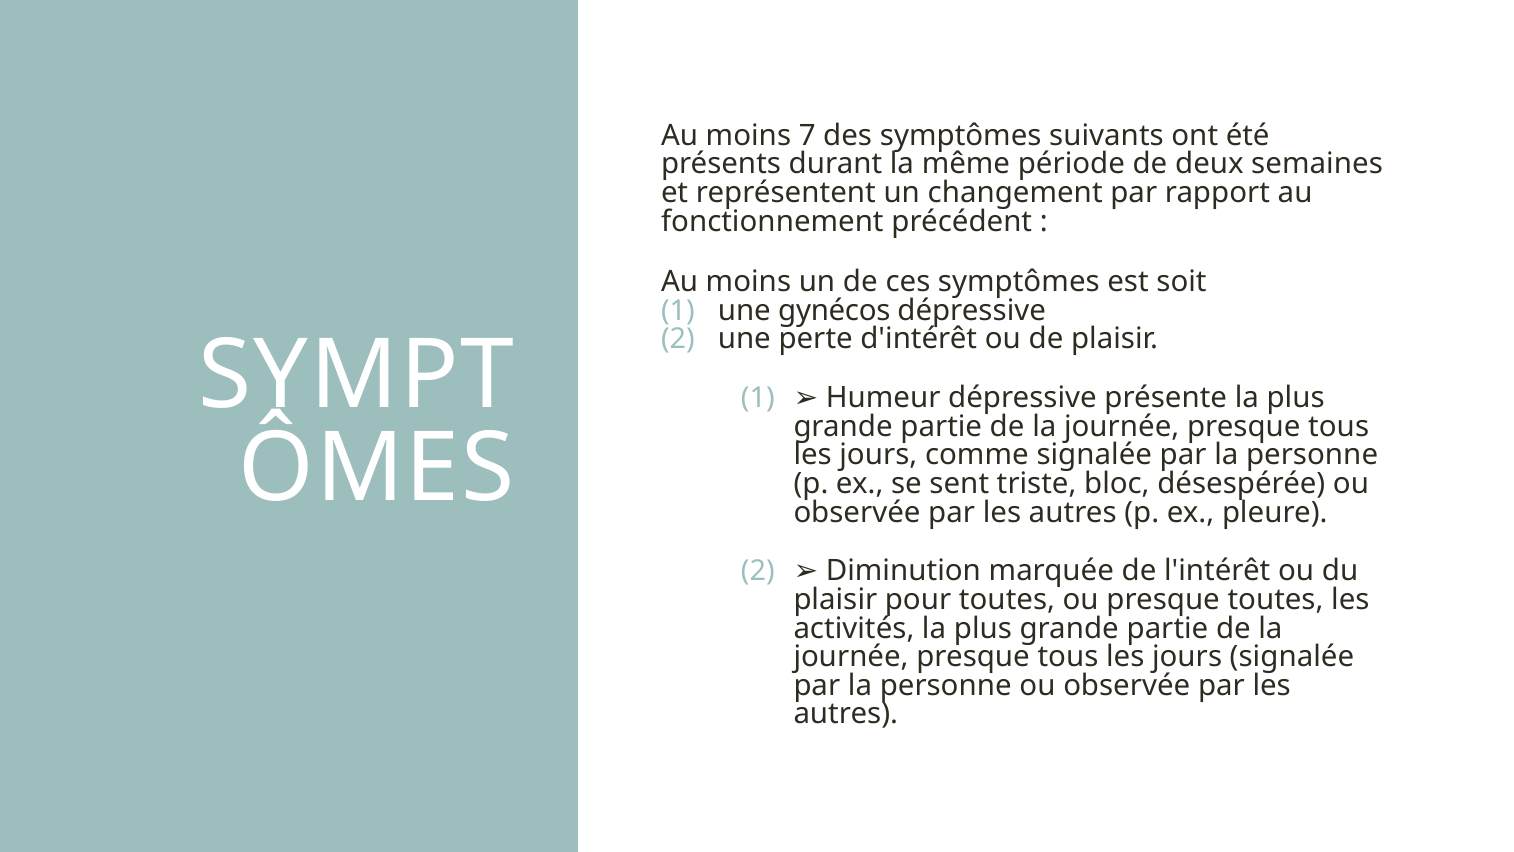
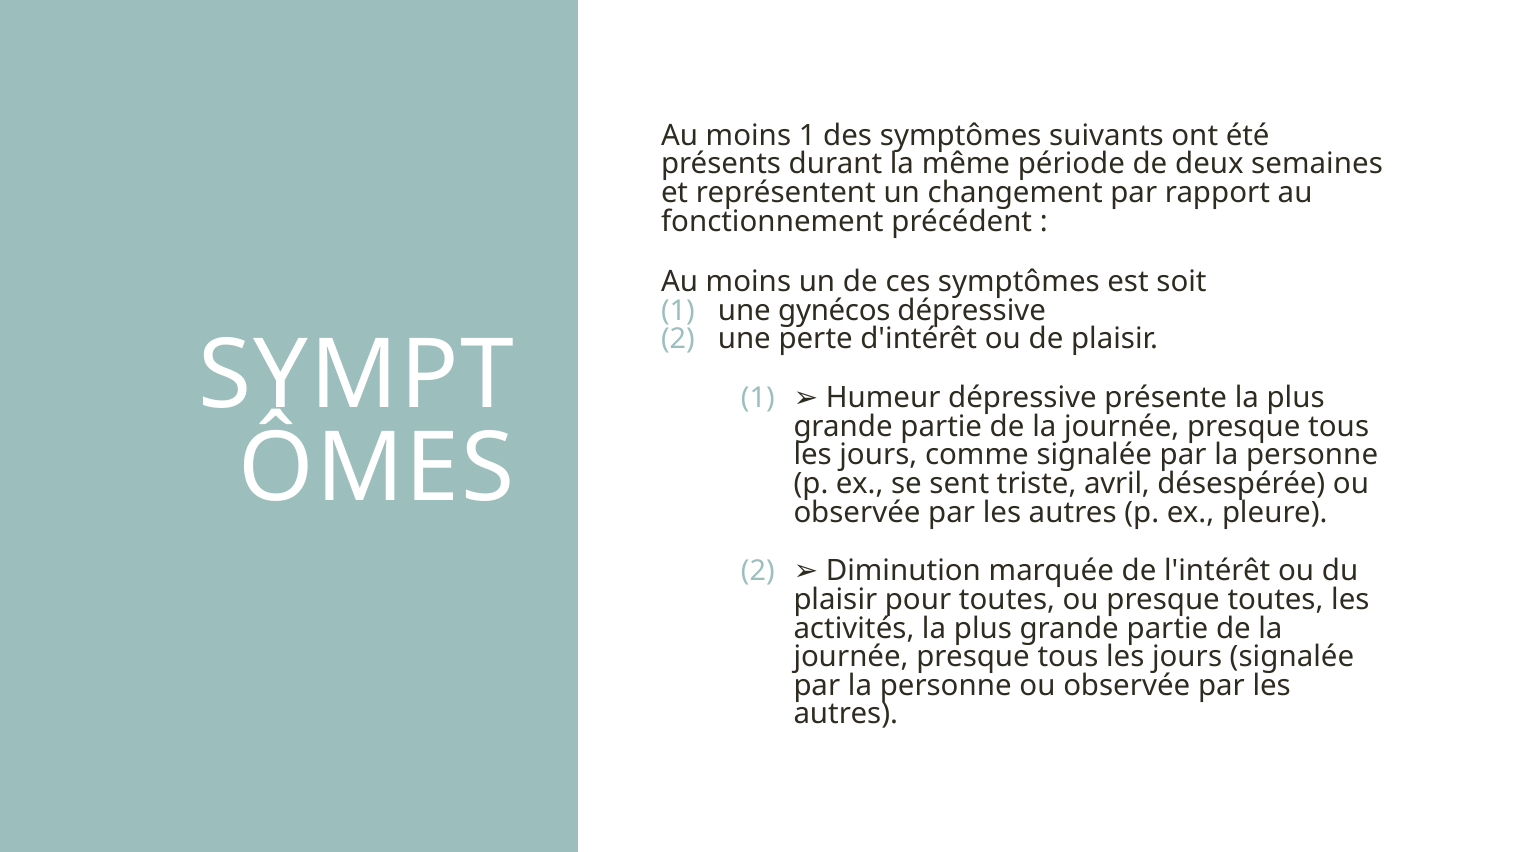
moins 7: 7 -> 1
bloc: bloc -> avril
